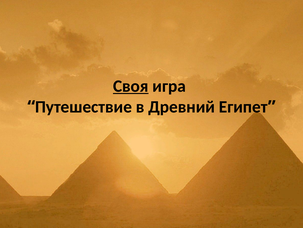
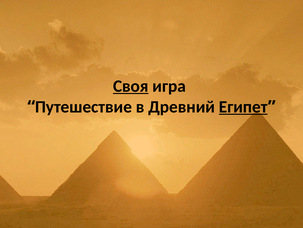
Египет underline: none -> present
